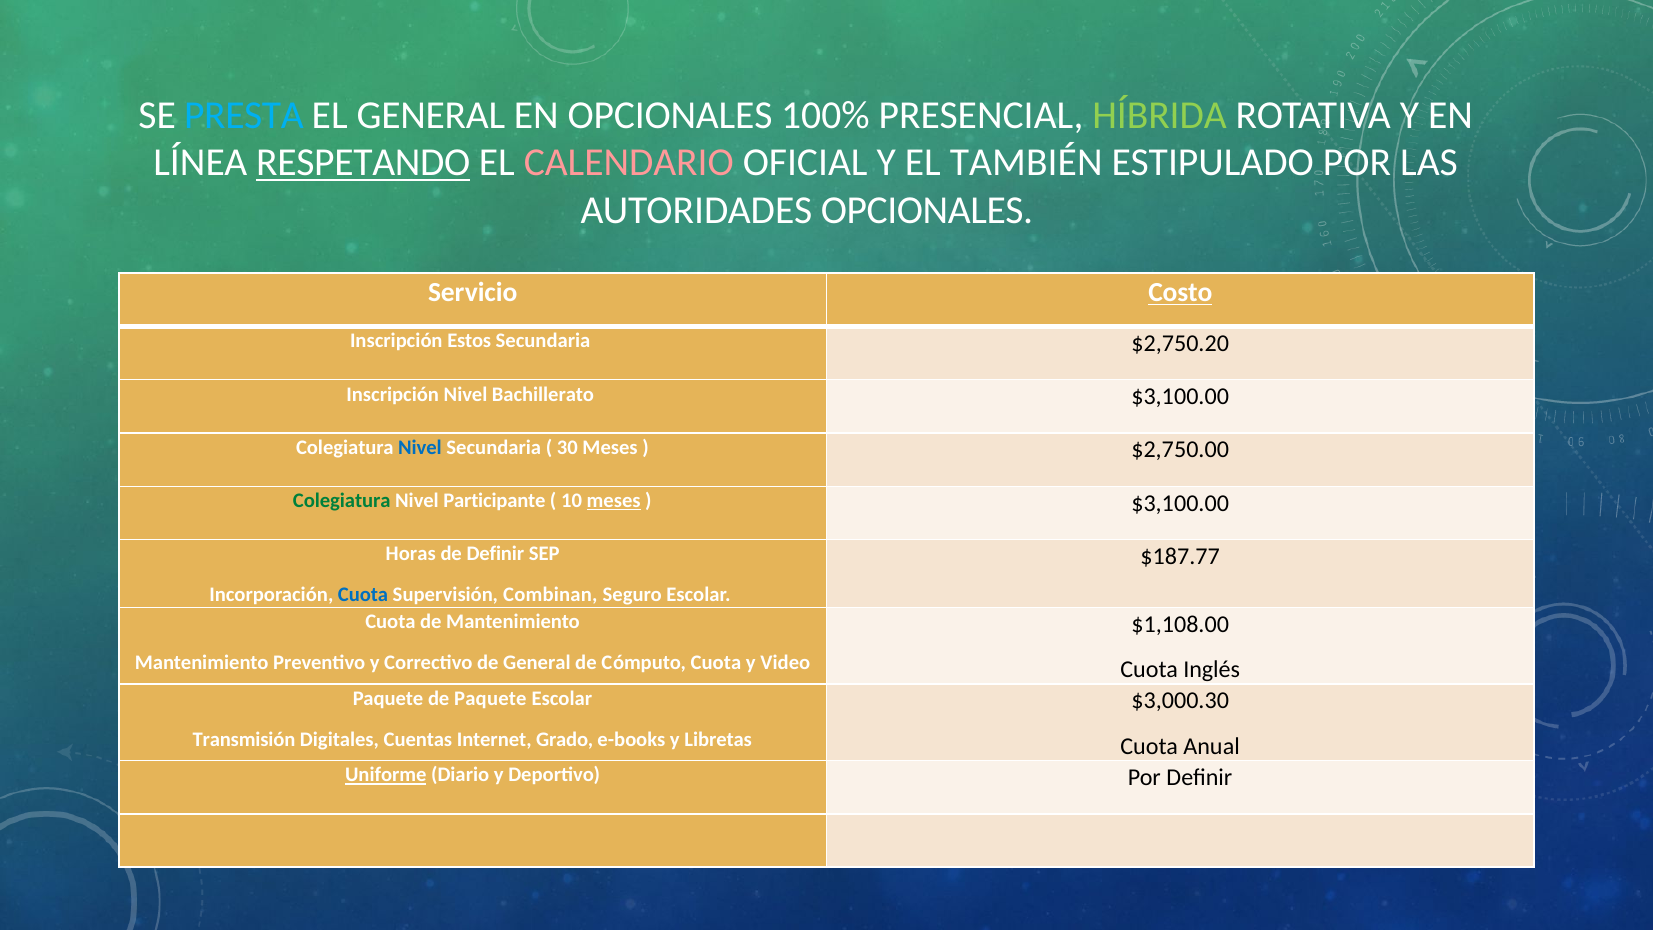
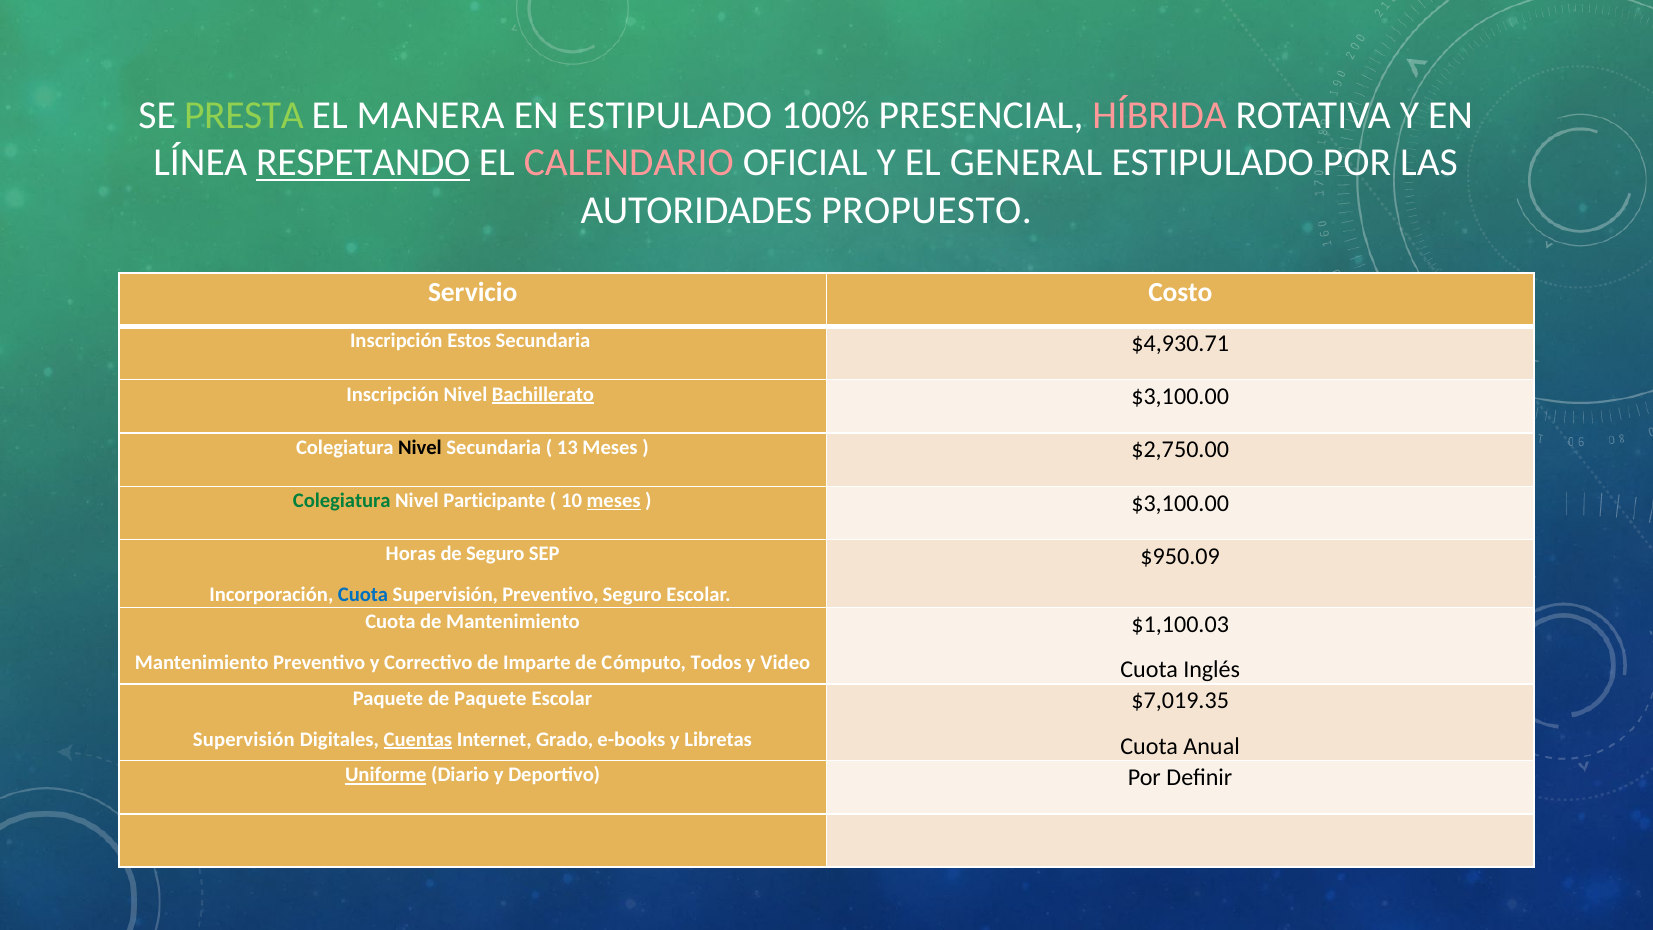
PRESTA colour: light blue -> light green
EL GENERAL: GENERAL -> MANERA
EN OPCIONALES: OPCIONALES -> ESTIPULADO
HÍBRIDA colour: light green -> pink
TAMBIÉN: TAMBIÉN -> GENERAL
AUTORIDADES OPCIONALES: OPCIONALES -> PROPUESTO
Costo underline: present -> none
$2,750.20: $2,750.20 -> $4,930.71
Bachillerato underline: none -> present
Nivel at (420, 447) colour: blue -> black
30: 30 -> 13
de Definir: Definir -> Seguro
$187.77: $187.77 -> $950.09
Supervisión Combinan: Combinan -> Preventivo
$1,108.00: $1,108.00 -> $1,100.03
de General: General -> Imparte
Cómputo Cuota: Cuota -> Todos
$3,000.30: $3,000.30 -> $7,019.35
Transmisión at (244, 739): Transmisión -> Supervisión
Cuentas underline: none -> present
